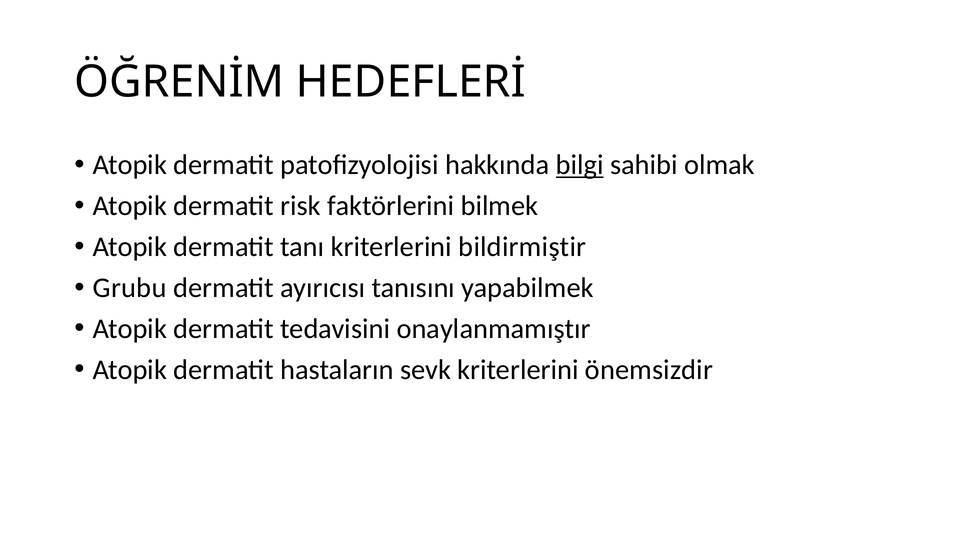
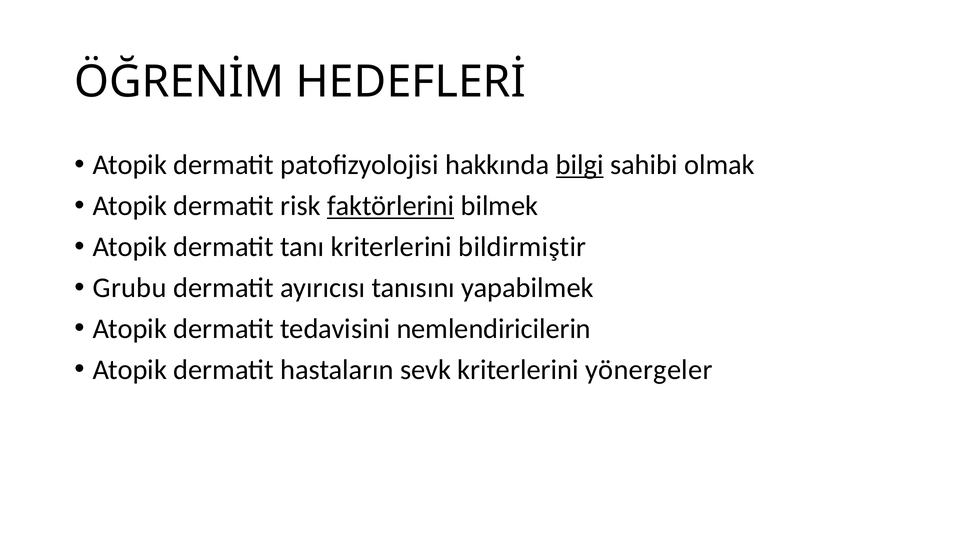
faktörlerini underline: none -> present
onaylanmamıştır: onaylanmamıştır -> nemlendiricilerin
önemsizdir: önemsizdir -> yönergeler
